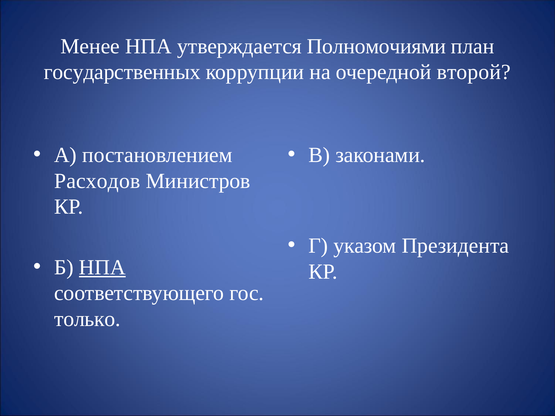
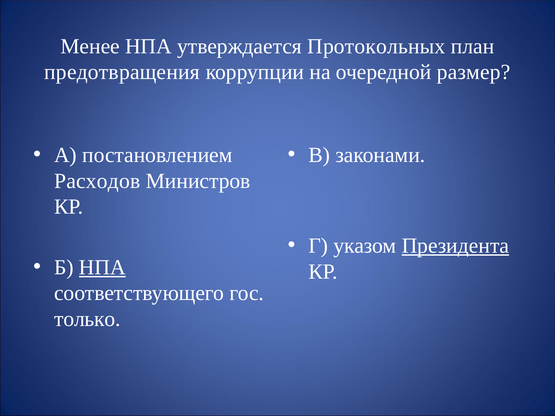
Полномочиями: Полномочиями -> Протокольных
государственных: государственных -> предотвращения
второй: второй -> размер
Президента underline: none -> present
